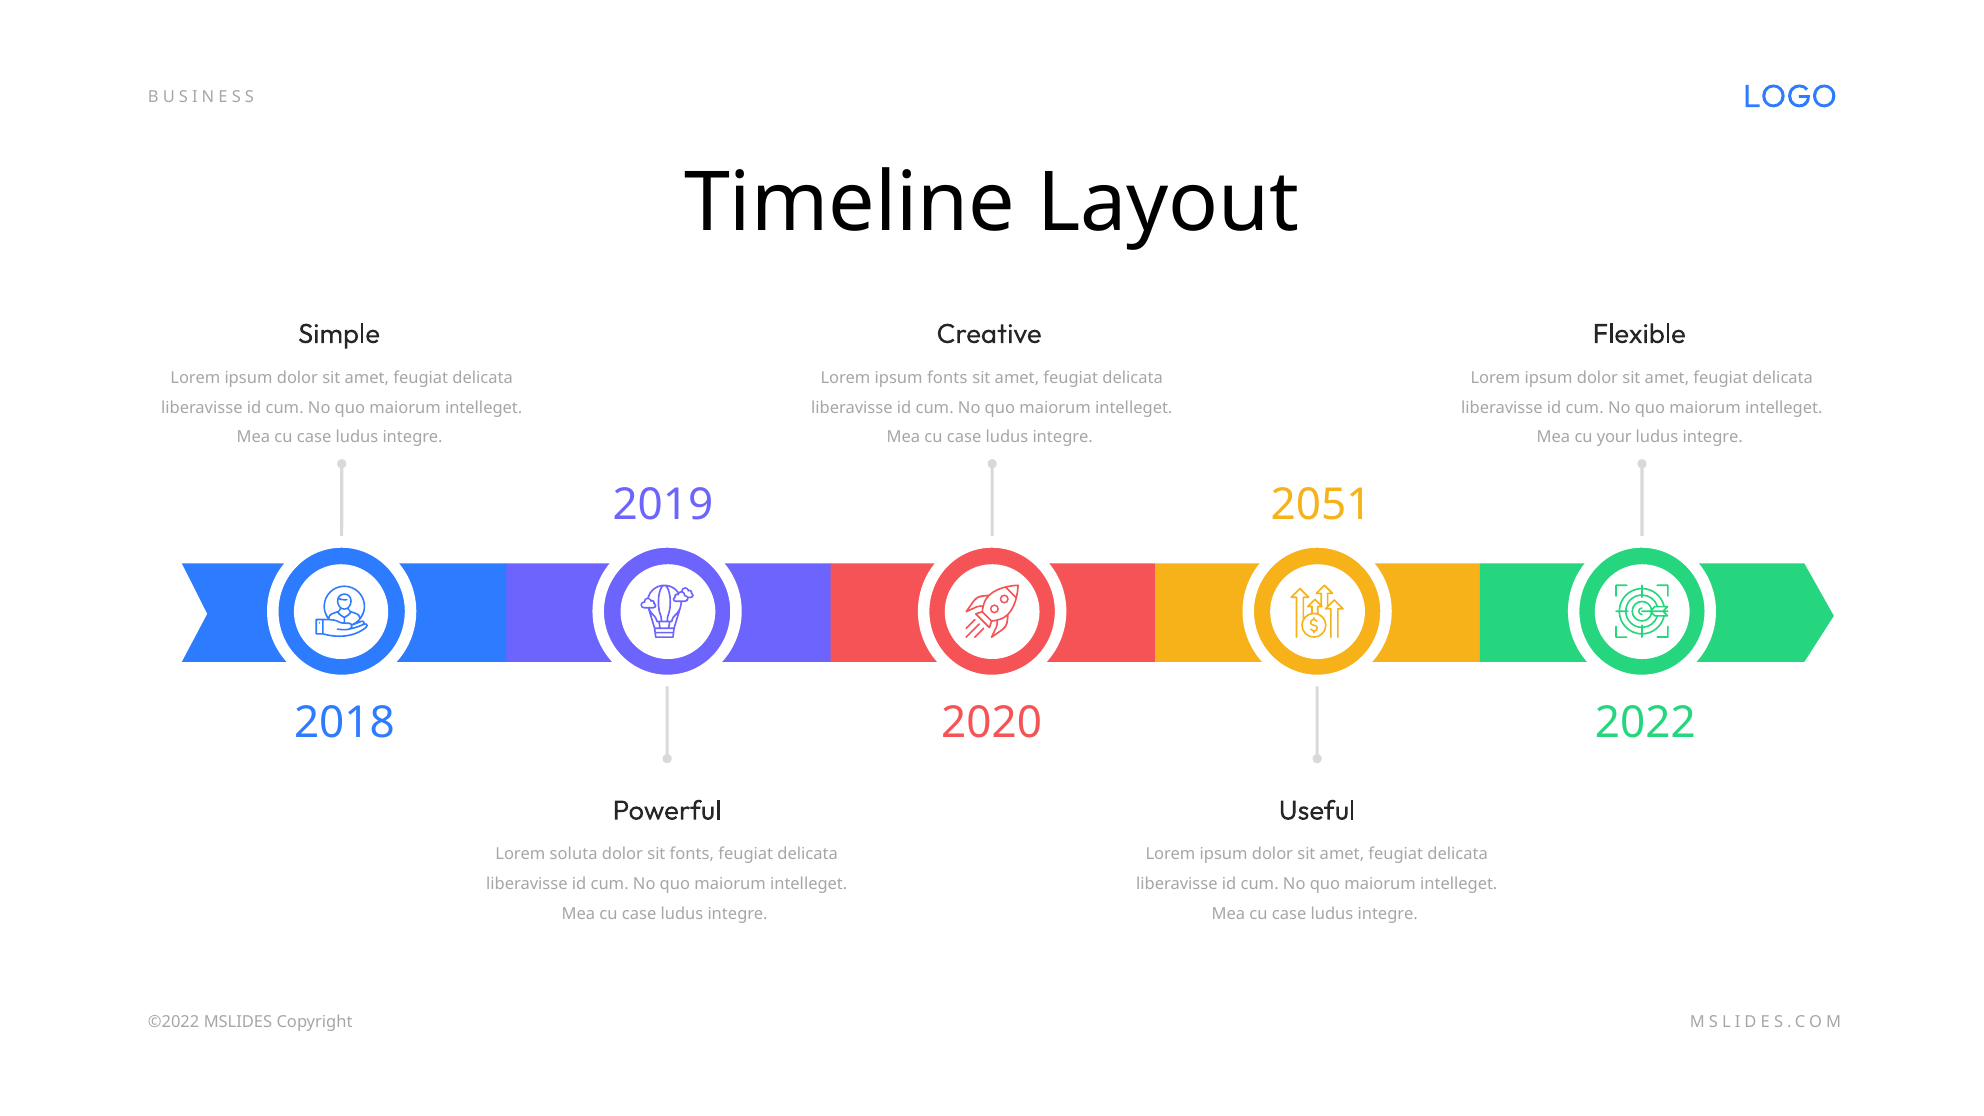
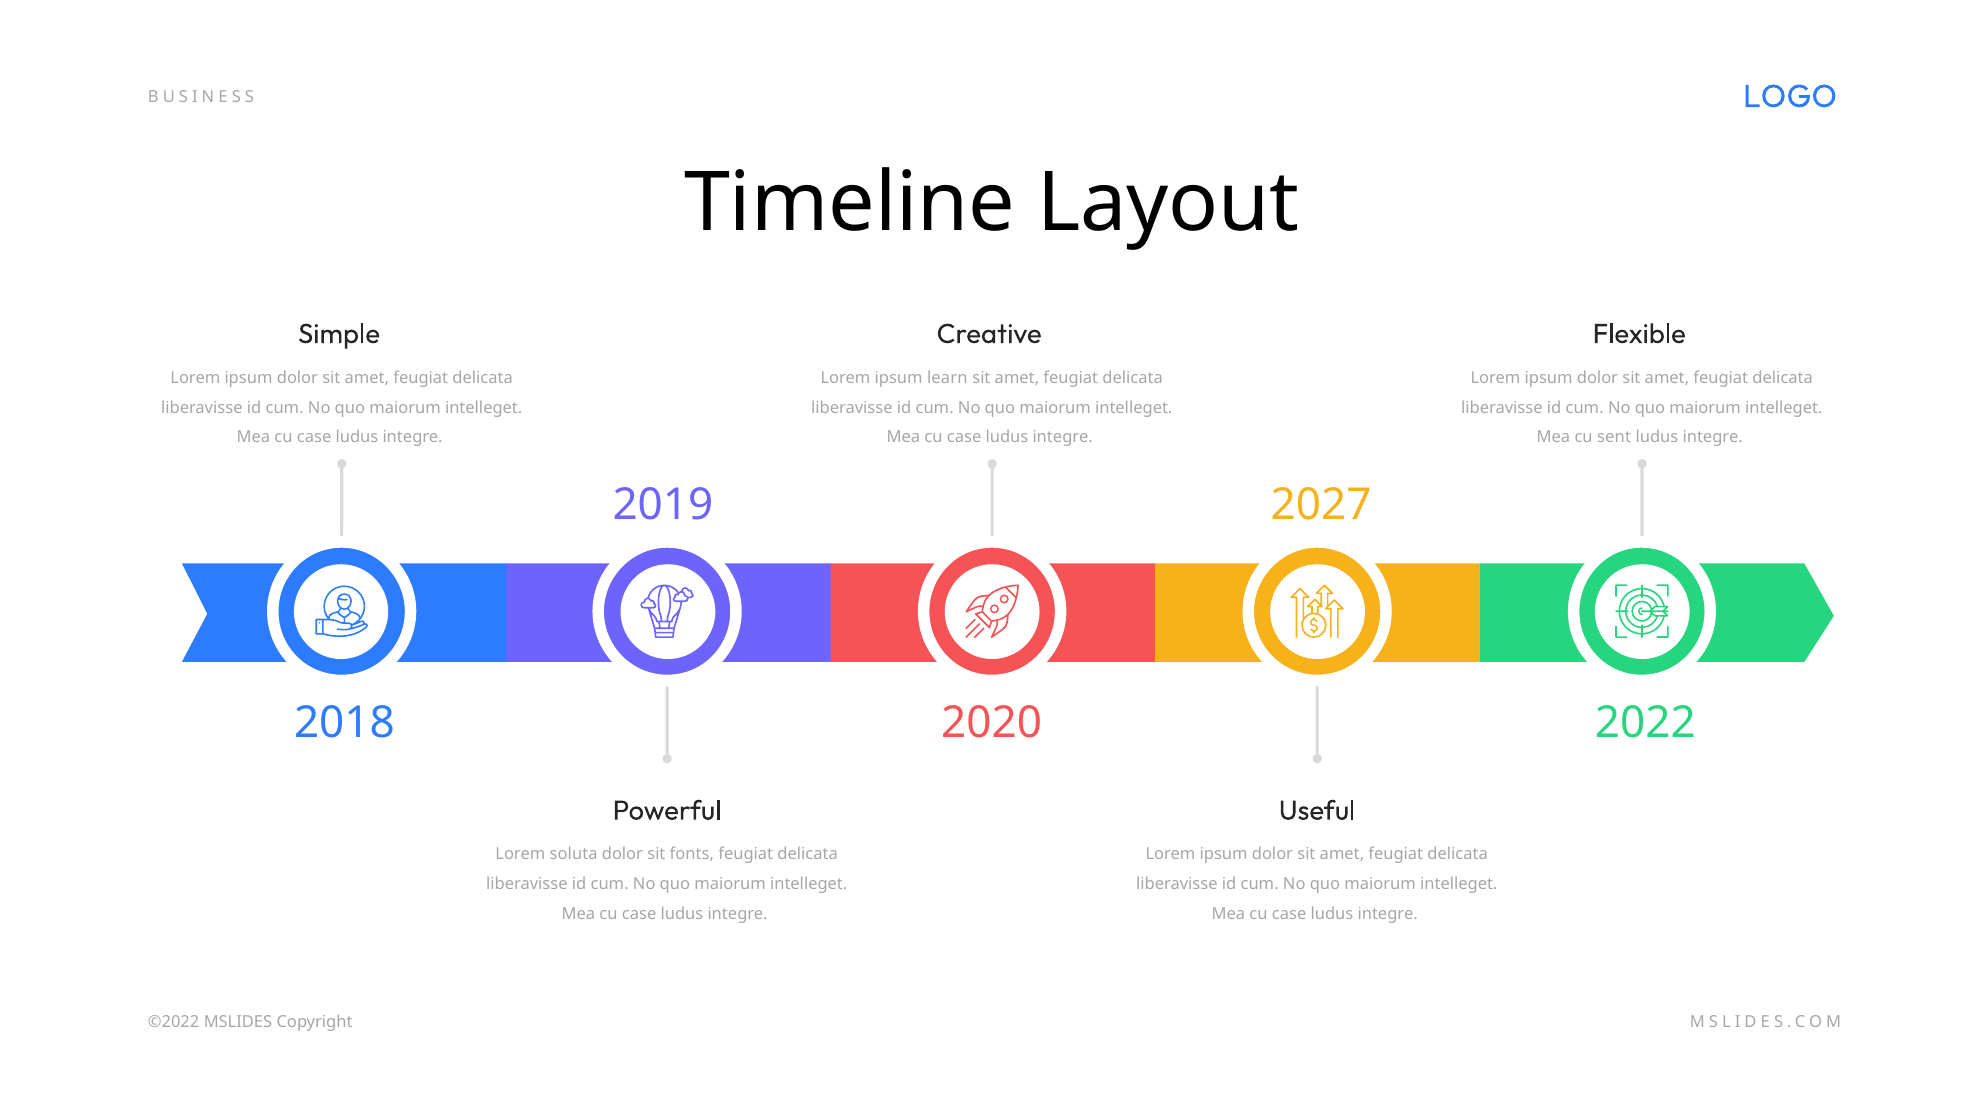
ipsum fonts: fonts -> learn
your: your -> sent
2051: 2051 -> 2027
